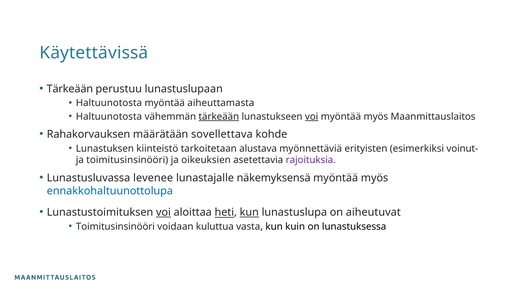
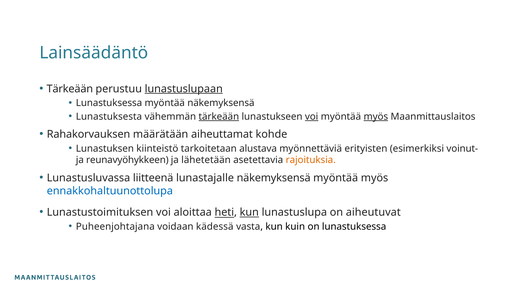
Käytettävissä: Käytettävissä -> Lainsäädäntö
lunastuslupaan underline: none -> present
Haltuunotosta at (109, 103): Haltuunotosta -> Lunastuksessa
myöntää aiheuttamasta: aiheuttamasta -> näkemyksensä
Haltuunotosta at (109, 117): Haltuunotosta -> Lunastuksesta
myös at (376, 117) underline: none -> present
sovellettava: sovellettava -> aiheuttamat
ja toimitusinsinööri: toimitusinsinööri -> reunavyöhykkeen
oikeuksien: oikeuksien -> lähetetään
rajoituksia colour: purple -> orange
levenee: levenee -> liitteenä
voi at (163, 213) underline: present -> none
Toimitusinsinööri at (115, 227): Toimitusinsinööri -> Puheenjohtajana
kuluttua: kuluttua -> kädessä
